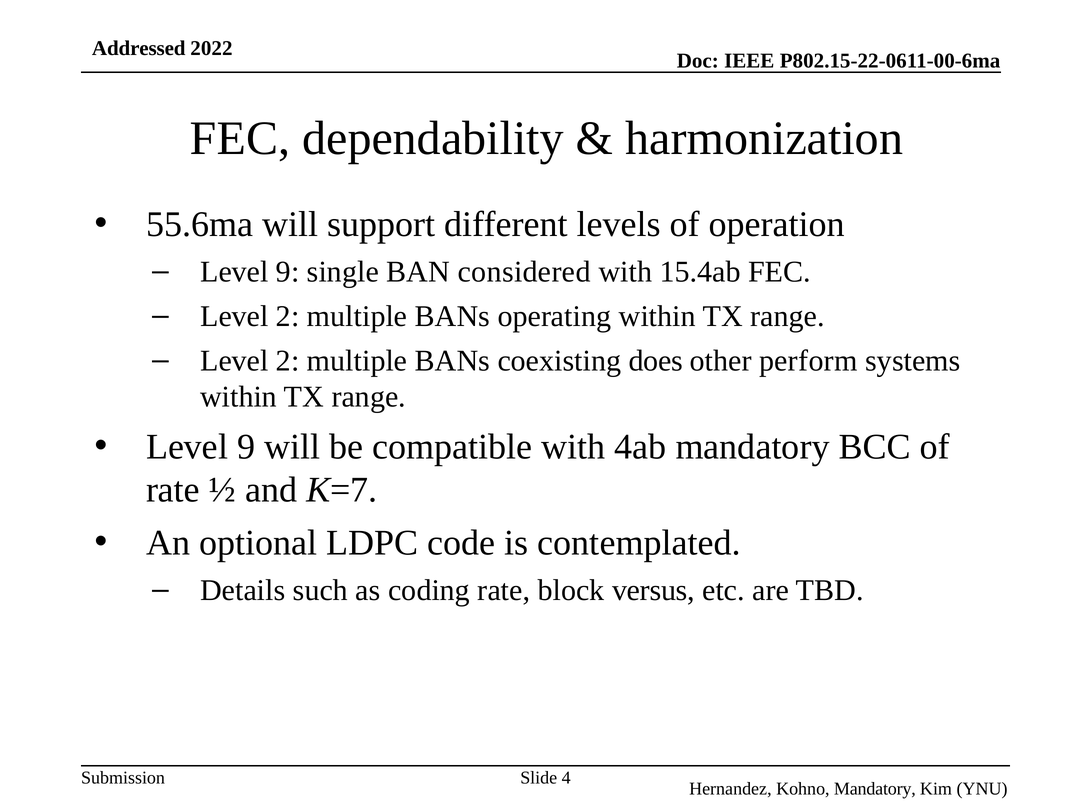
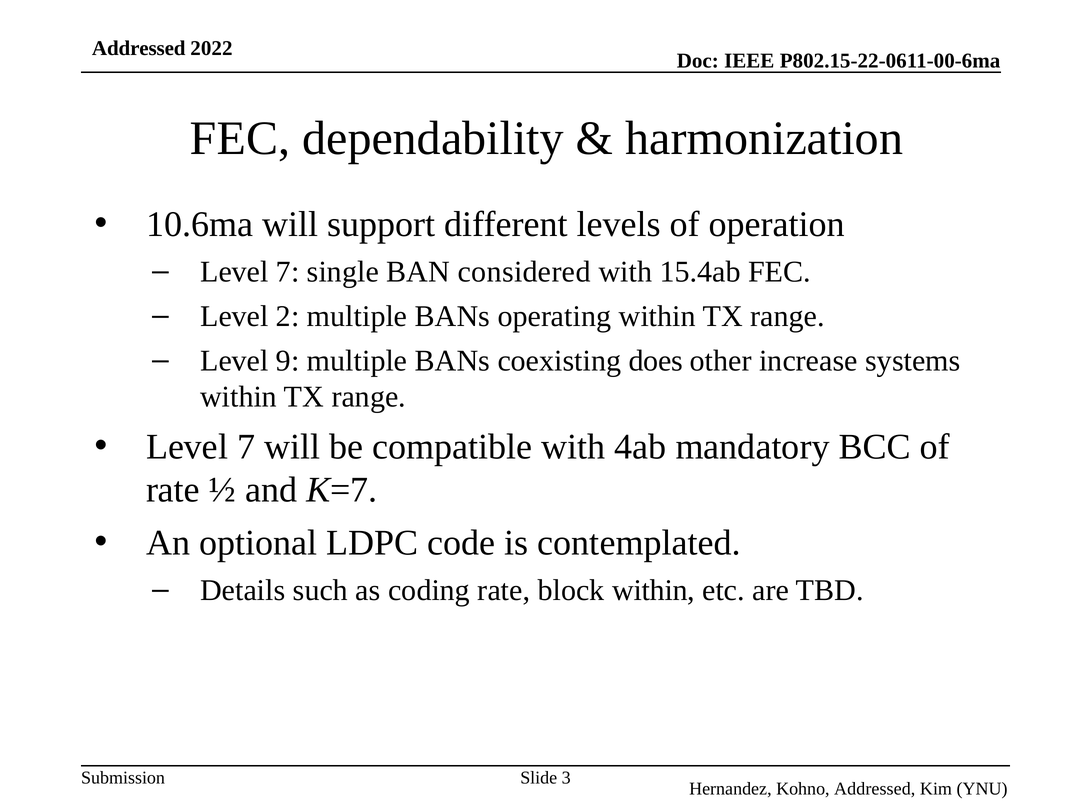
55.6ma: 55.6ma -> 10.6ma
9 at (288, 272): 9 -> 7
2 at (288, 361): 2 -> 9
perform: perform -> increase
9 at (246, 447): 9 -> 7
block versus: versus -> within
4: 4 -> 3
Kohno Mandatory: Mandatory -> Addressed
